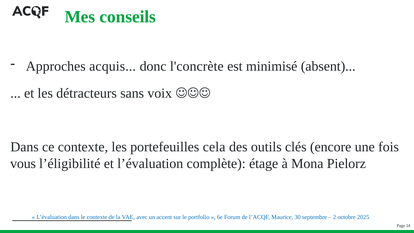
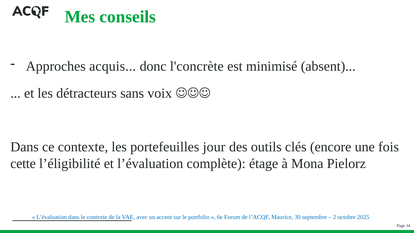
cela: cela -> jour
vous: vous -> cette
